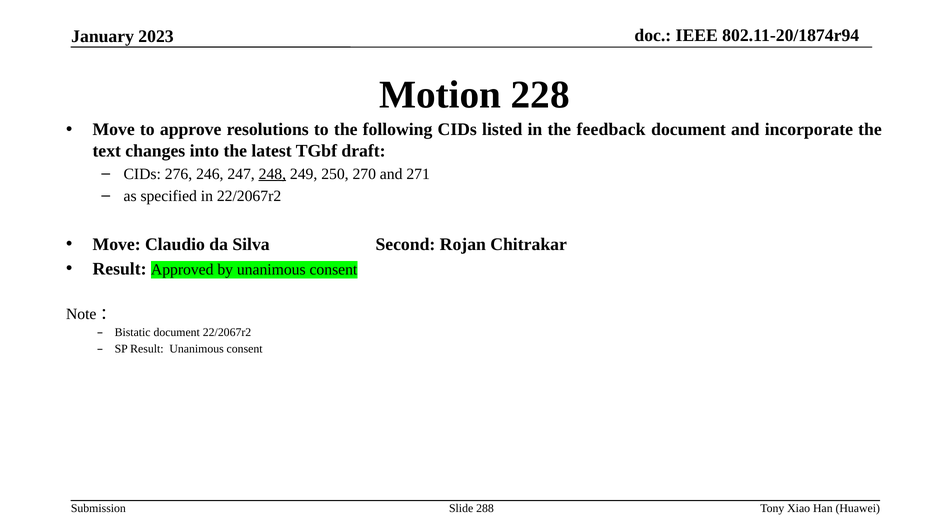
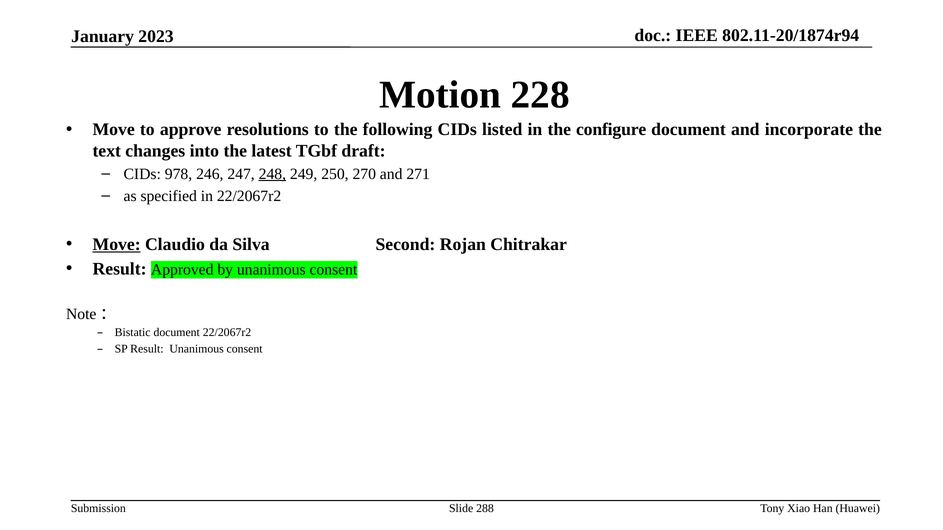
feedback: feedback -> configure
276: 276 -> 978
Move at (117, 244) underline: none -> present
